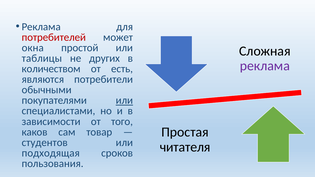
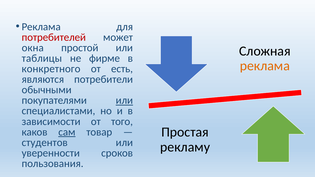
других: других -> фирме
реклама at (265, 66) colour: purple -> orange
количеством: количеством -> конкретного
сам underline: none -> present
читателя: читателя -> рекламу
подходящая: подходящая -> уверенности
